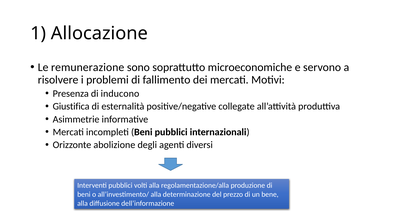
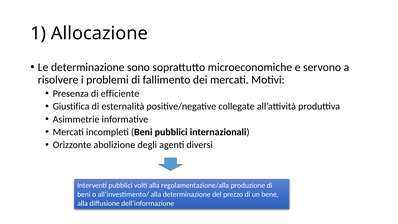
Le remunerazione: remunerazione -> determinazione
inducono: inducono -> efficiente
